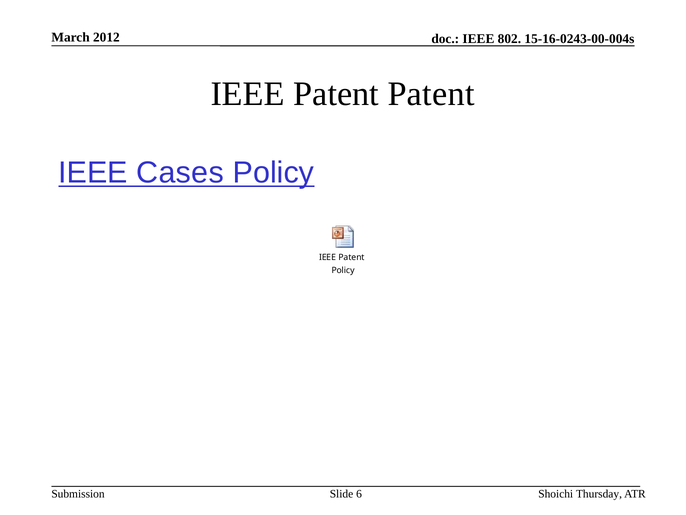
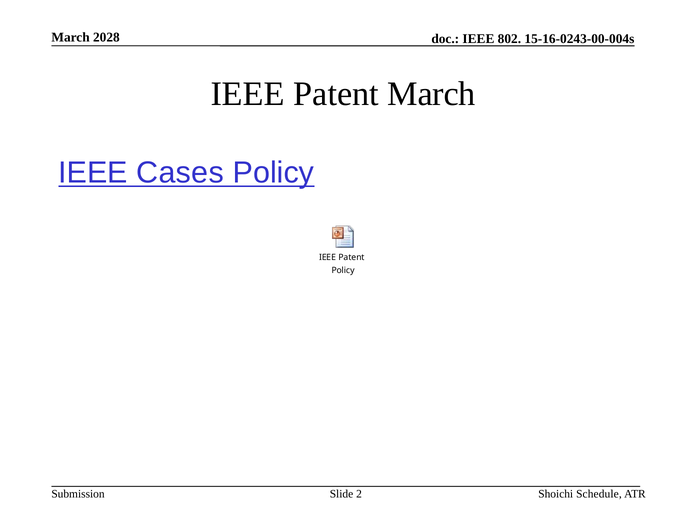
2012: 2012 -> 2028
Patent Patent: Patent -> March
6: 6 -> 2
Thursday: Thursday -> Schedule
